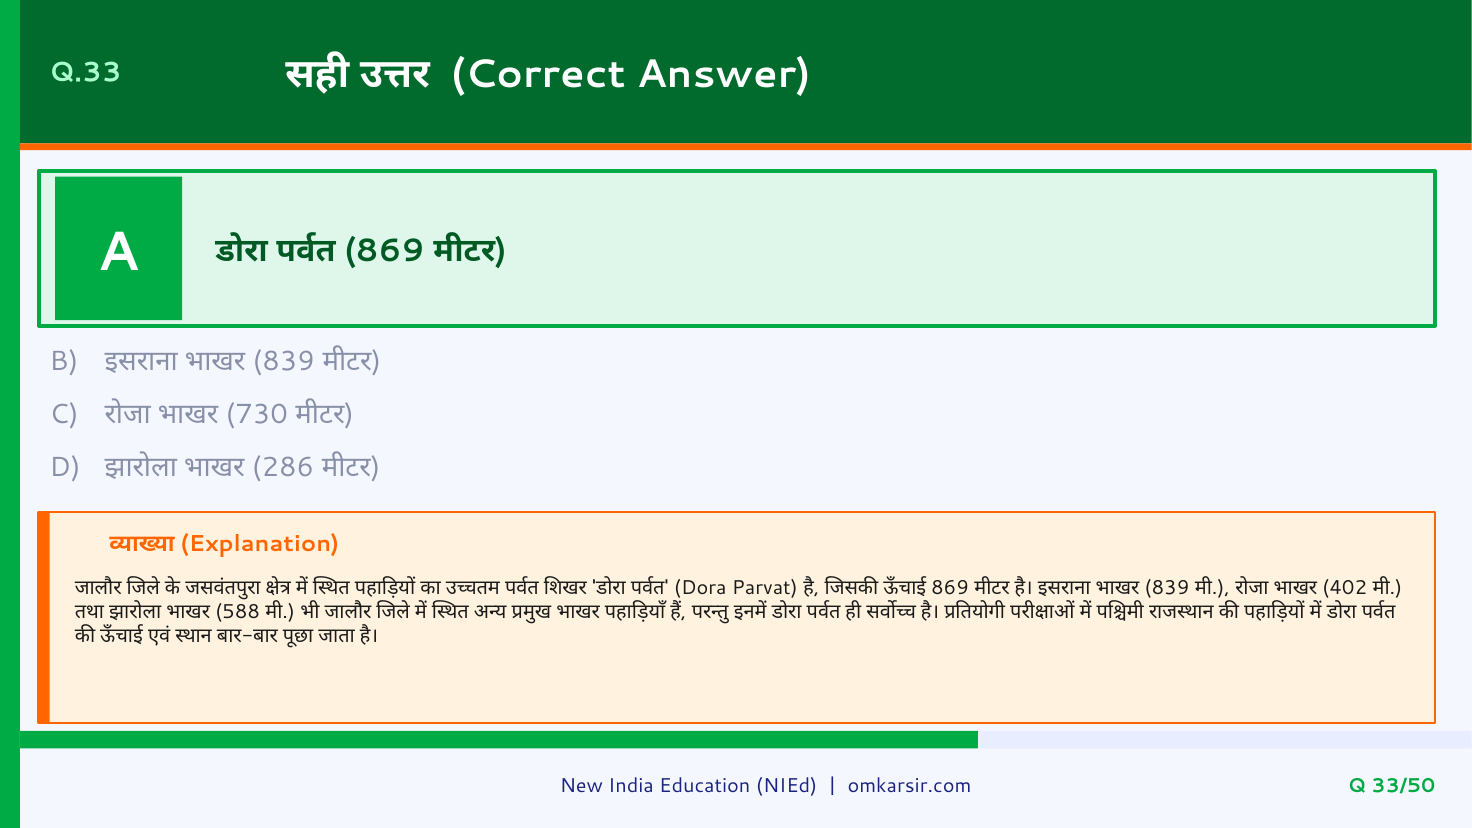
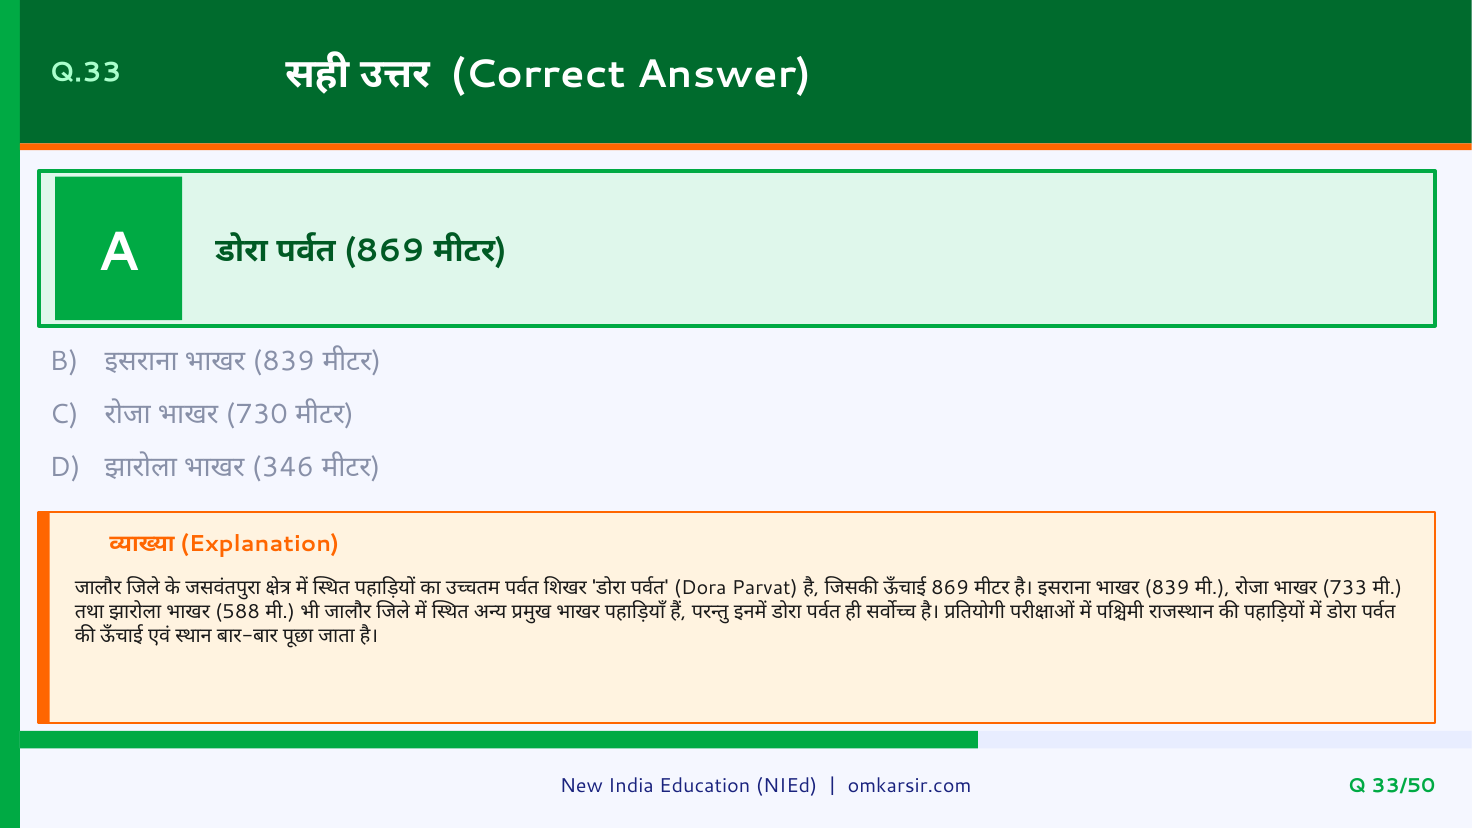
286: 286 -> 346
402: 402 -> 733
